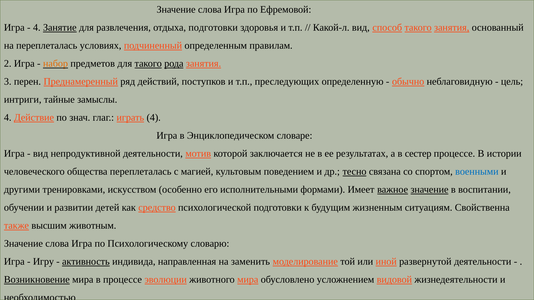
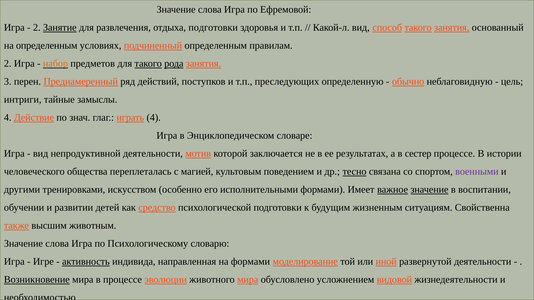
4 at (37, 28): 4 -> 2
на переплеталась: переплеталась -> определенным
военными colour: blue -> purple
Игру: Игру -> Игре
на заменить: заменить -> формами
